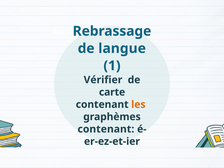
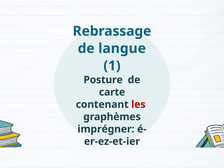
Vérifier: Vérifier -> Posture
les colour: orange -> red
contenant at (106, 129): contenant -> imprégner
